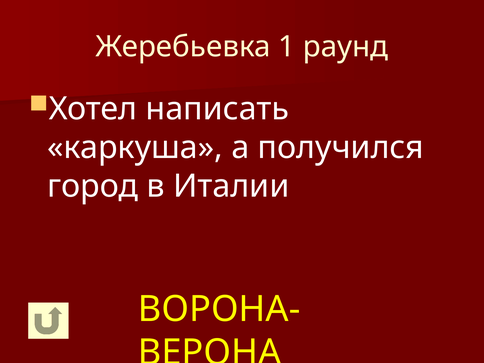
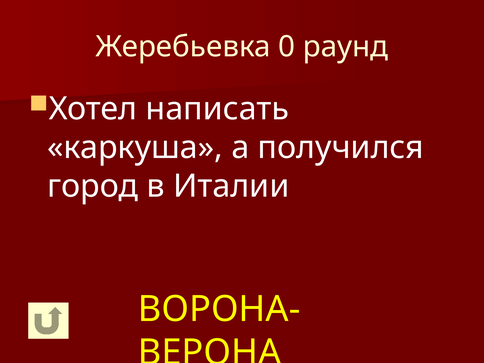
1: 1 -> 0
